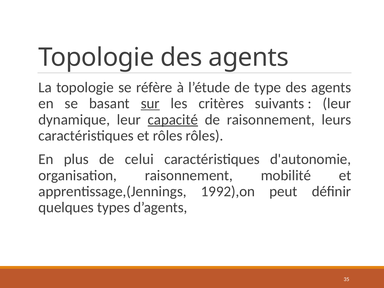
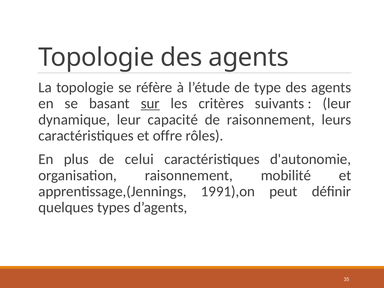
capacité underline: present -> none
et rôles: rôles -> offre
1992),on: 1992),on -> 1991),on
